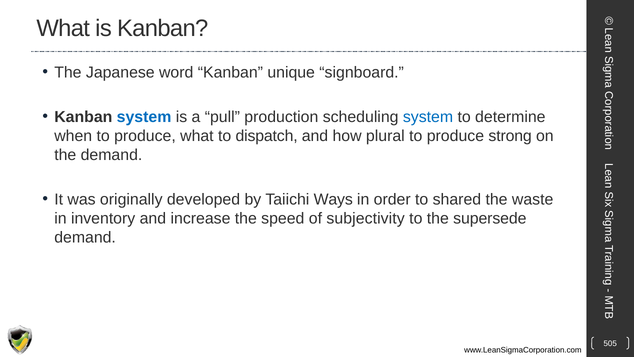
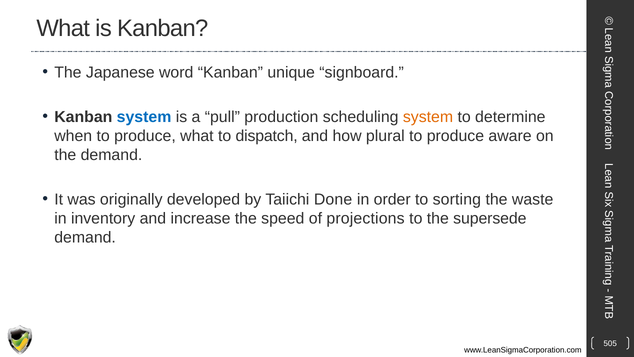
system at (428, 117) colour: blue -> orange
strong: strong -> aware
Ways: Ways -> Done
shared: shared -> sorting
subjectivity: subjectivity -> projections
